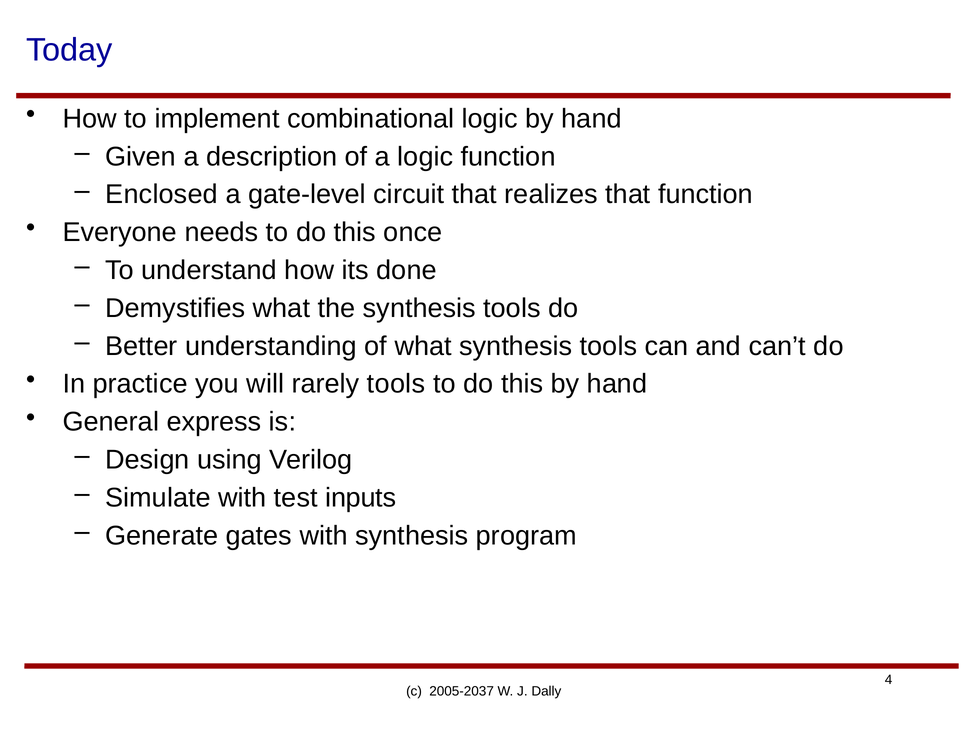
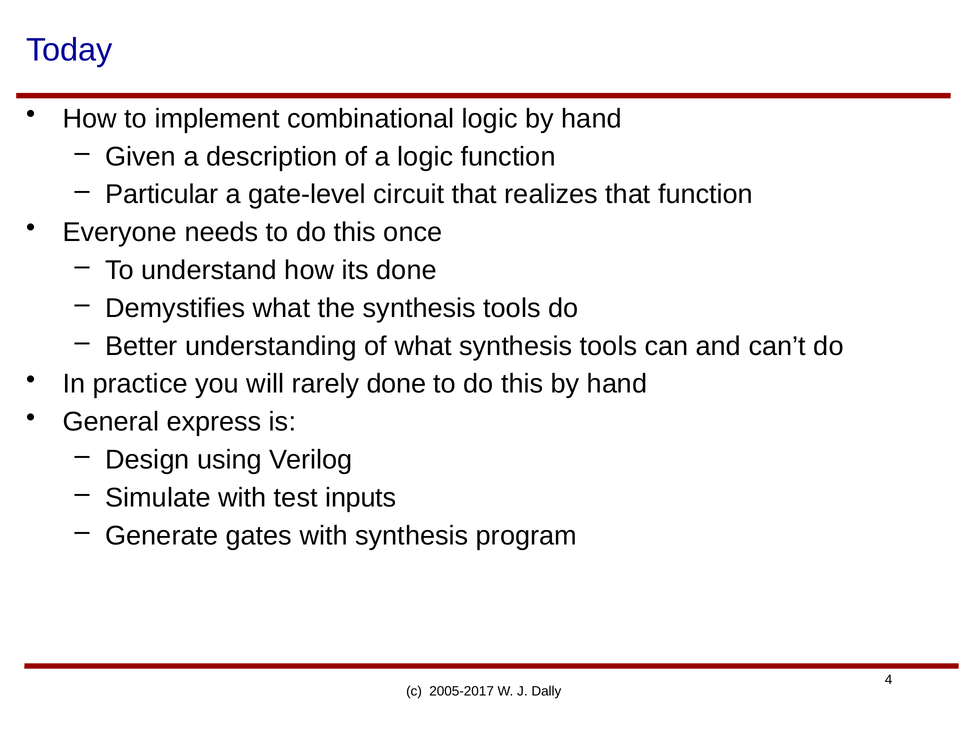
Enclosed: Enclosed -> Particular
rarely tools: tools -> done
2005-2037: 2005-2037 -> 2005-2017
